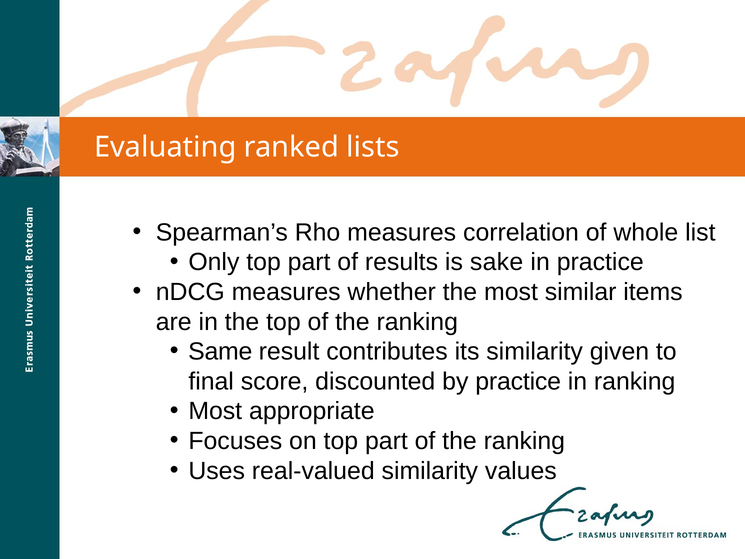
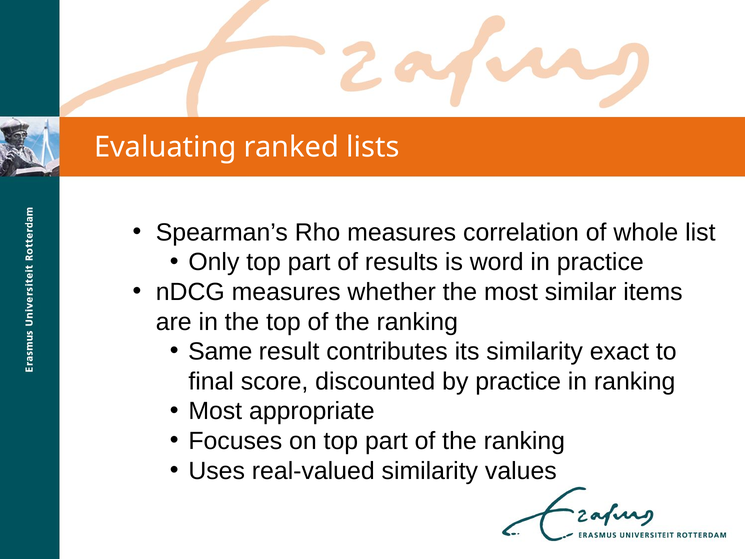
sake: sake -> word
given: given -> exact
